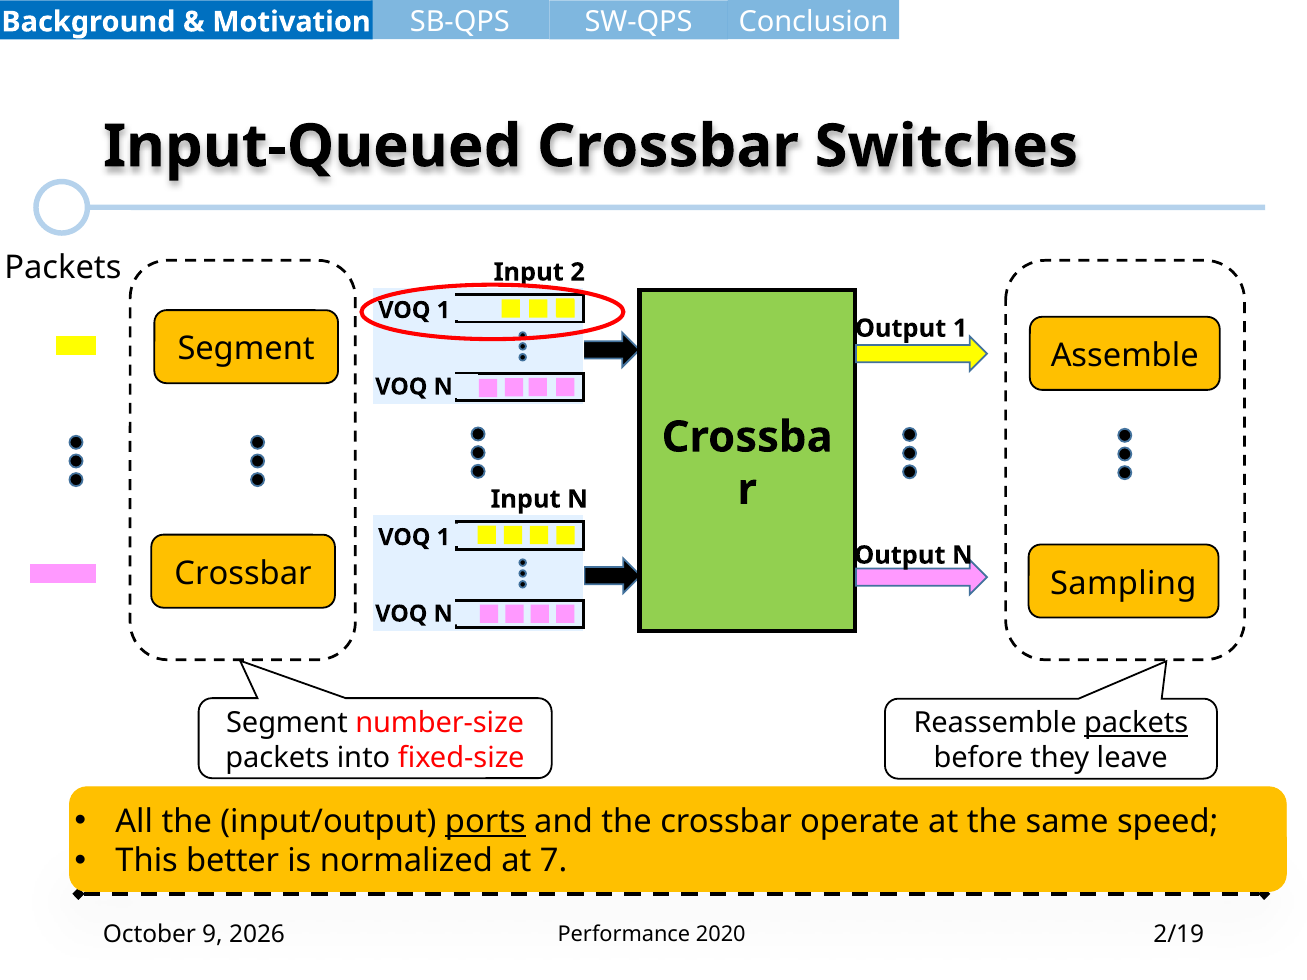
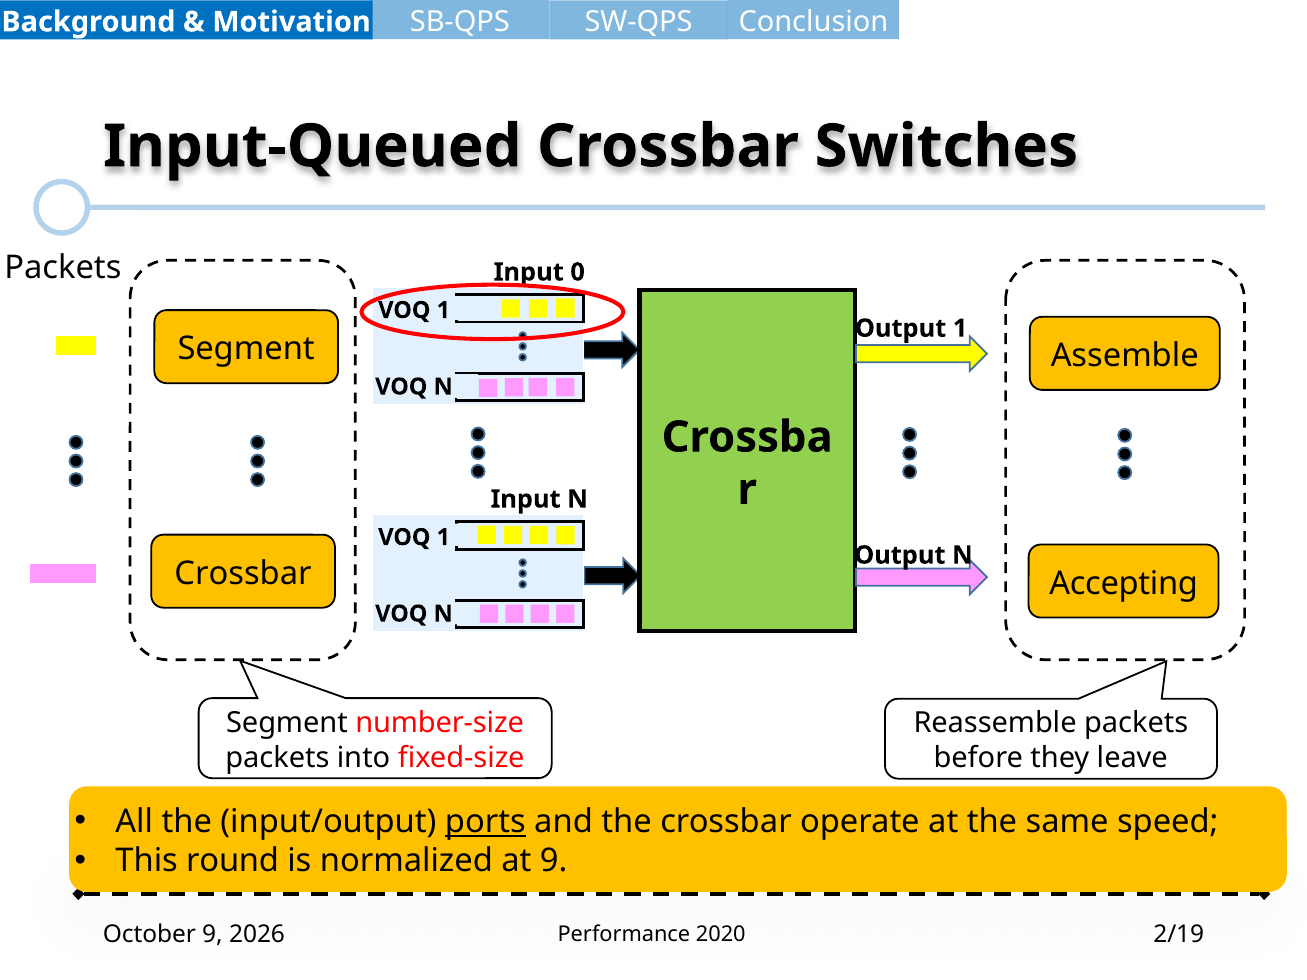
2: 2 -> 0
Sampling: Sampling -> Accepting
packets at (1136, 723) underline: present -> none
better: better -> round
at 7: 7 -> 9
